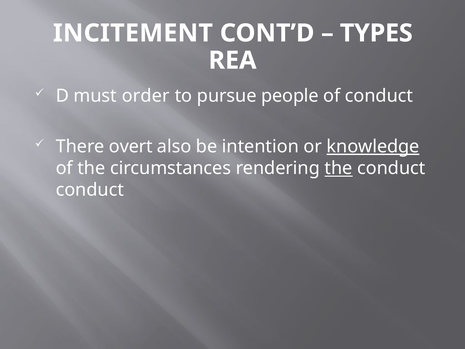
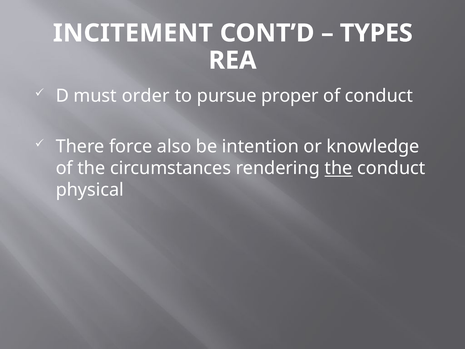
people: people -> proper
overt: overt -> force
knowledge underline: present -> none
conduct at (90, 190): conduct -> physical
